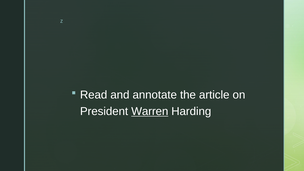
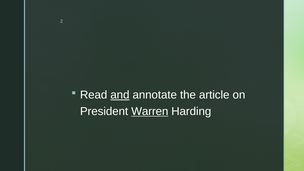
and underline: none -> present
